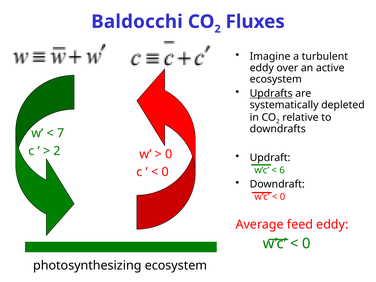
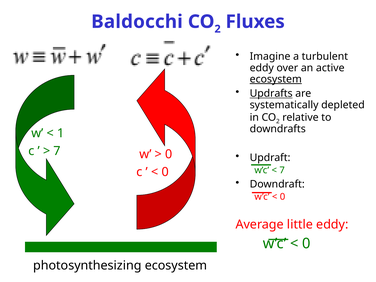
ecosystem at (276, 79) underline: none -> present
7: 7 -> 1
2 at (57, 151): 2 -> 7
6 at (282, 170): 6 -> 7
feed: feed -> little
